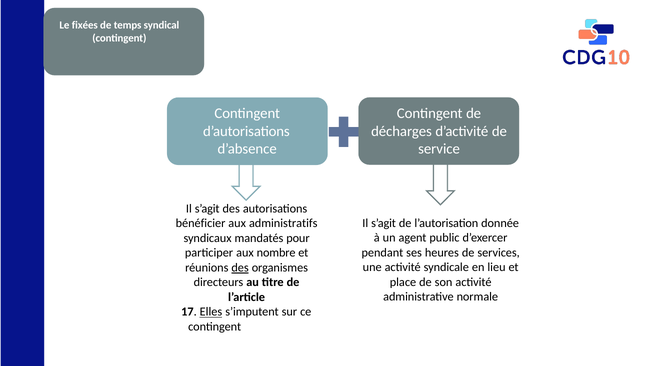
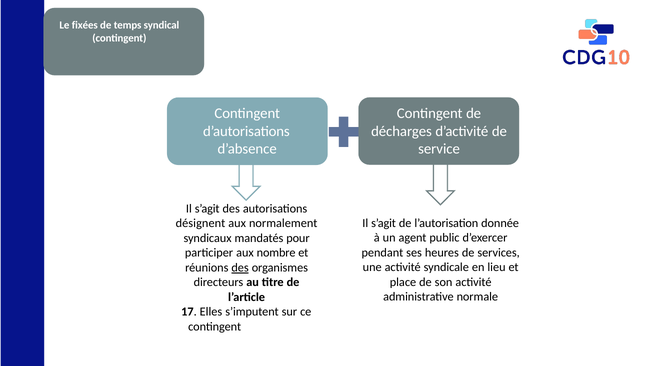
bénéficier: bénéficier -> désignent
administratifs: administratifs -> normalement
Elles underline: present -> none
